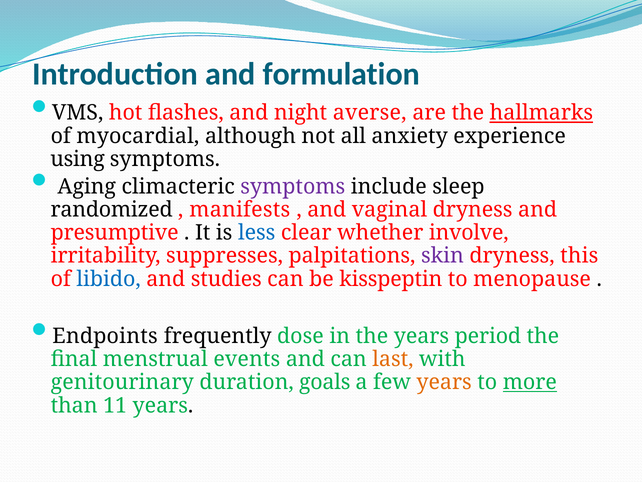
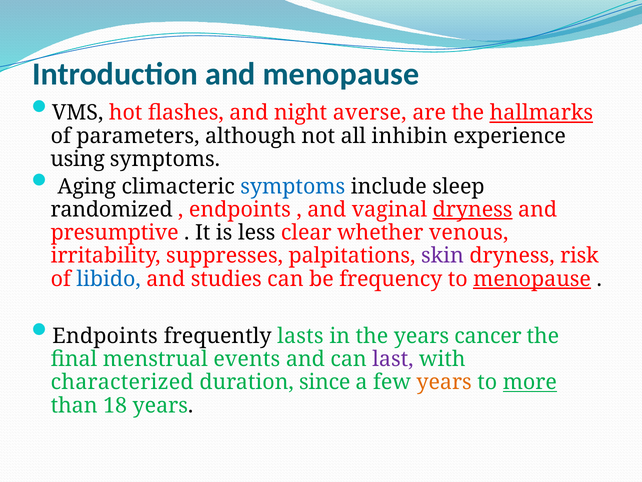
and formulation: formulation -> menopause
myocardial: myocardial -> parameters
anxiety: anxiety -> inhibin
symptoms at (293, 186) colour: purple -> blue
manifests at (240, 209): manifests -> endpoints
dryness at (473, 209) underline: none -> present
less colour: blue -> black
involve: involve -> venous
this: this -> risk
kisspeptin: kisspeptin -> frequency
menopause at (532, 279) underline: none -> present
dose: dose -> lasts
period: period -> cancer
last colour: orange -> purple
genitourinary: genitourinary -> characterized
goals: goals -> since
11: 11 -> 18
